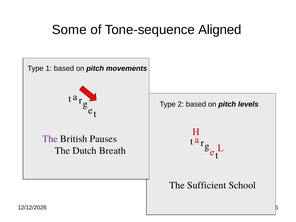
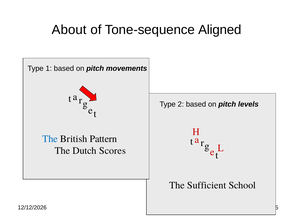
Some: Some -> About
The at (50, 139) colour: purple -> blue
Pauses: Pauses -> Pattern
Breath: Breath -> Scores
